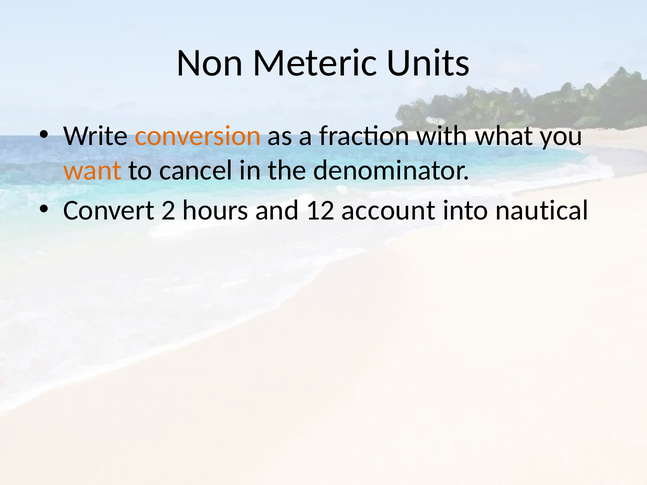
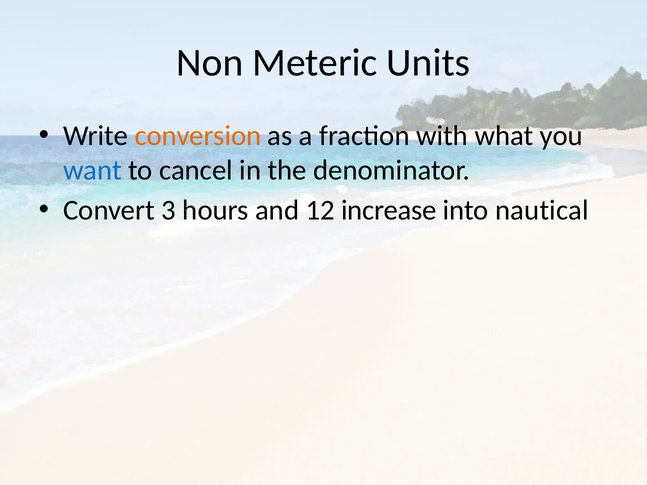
want colour: orange -> blue
2: 2 -> 3
account: account -> increase
